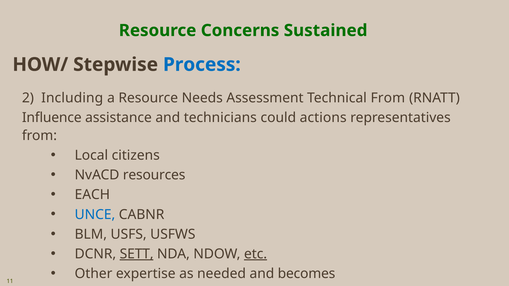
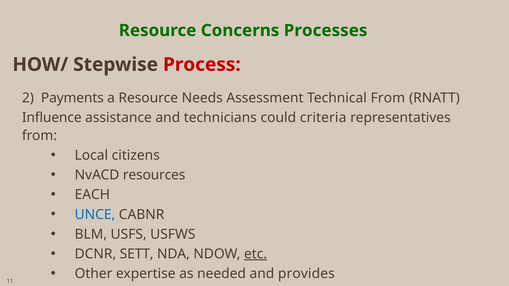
Sustained: Sustained -> Processes
Process colour: blue -> red
Including: Including -> Payments
actions: actions -> criteria
SETT underline: present -> none
becomes: becomes -> provides
